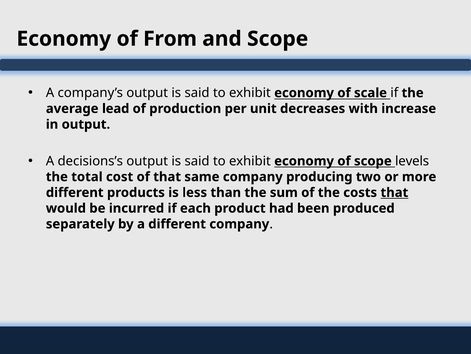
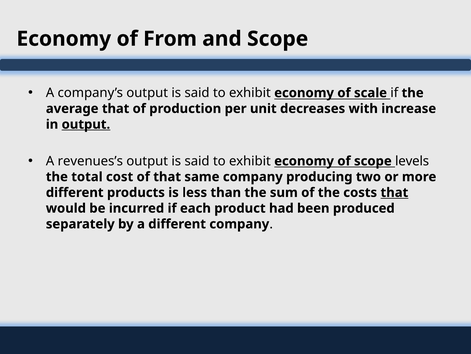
average lead: lead -> that
output at (86, 124) underline: none -> present
decisions’s: decisions’s -> revenues’s
